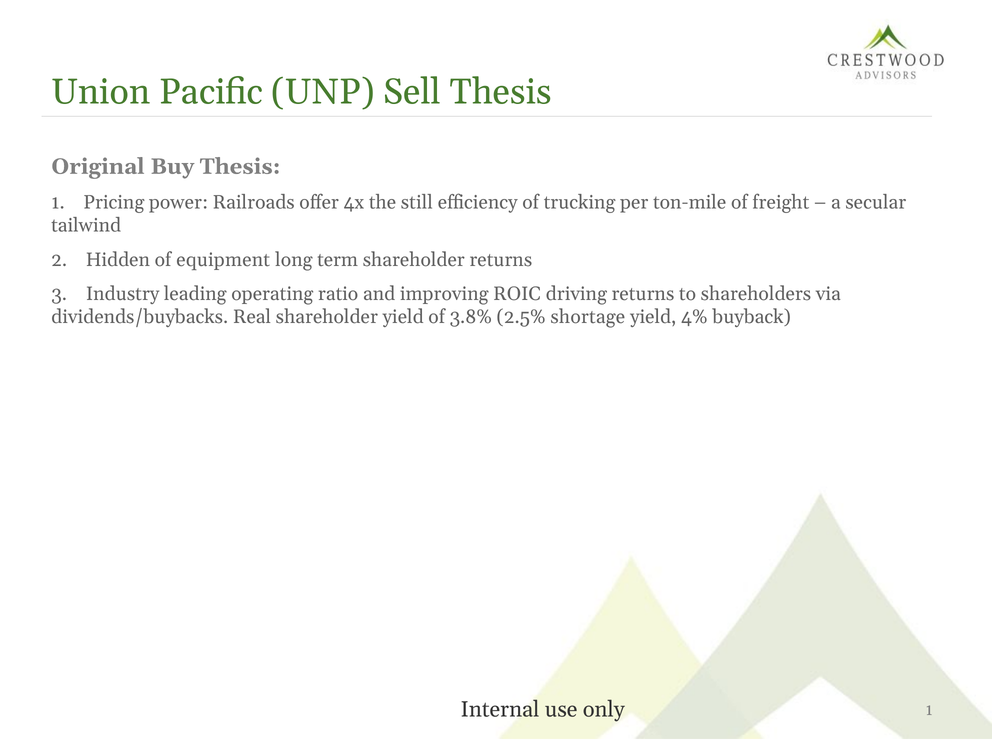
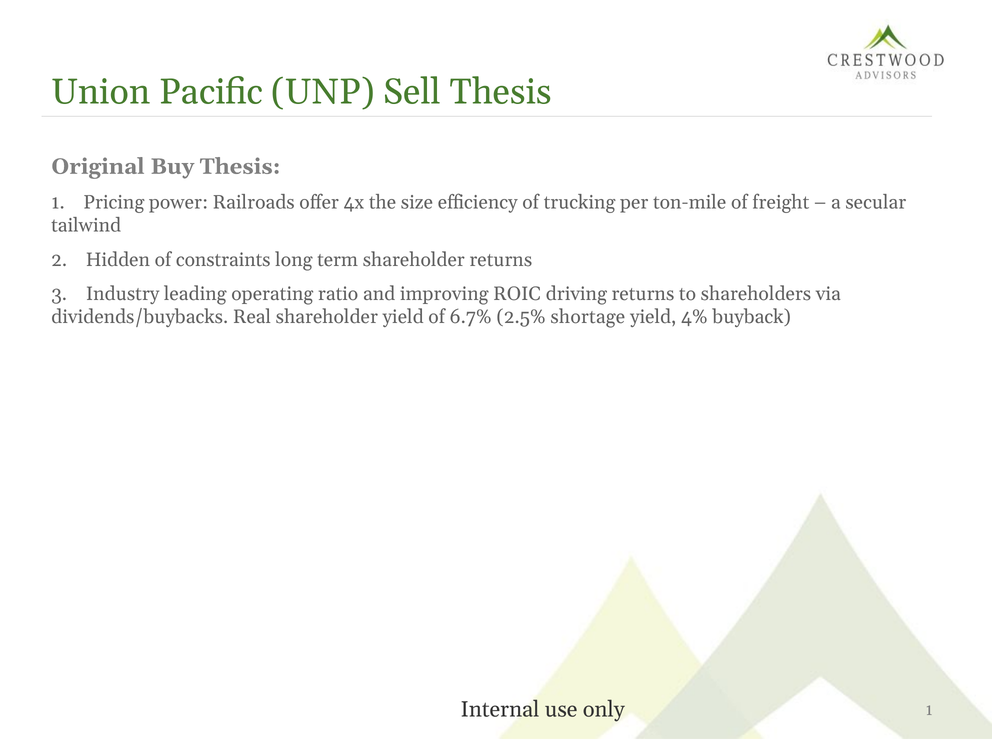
still: still -> size
equipment: equipment -> constraints
3.8%: 3.8% -> 6.7%
